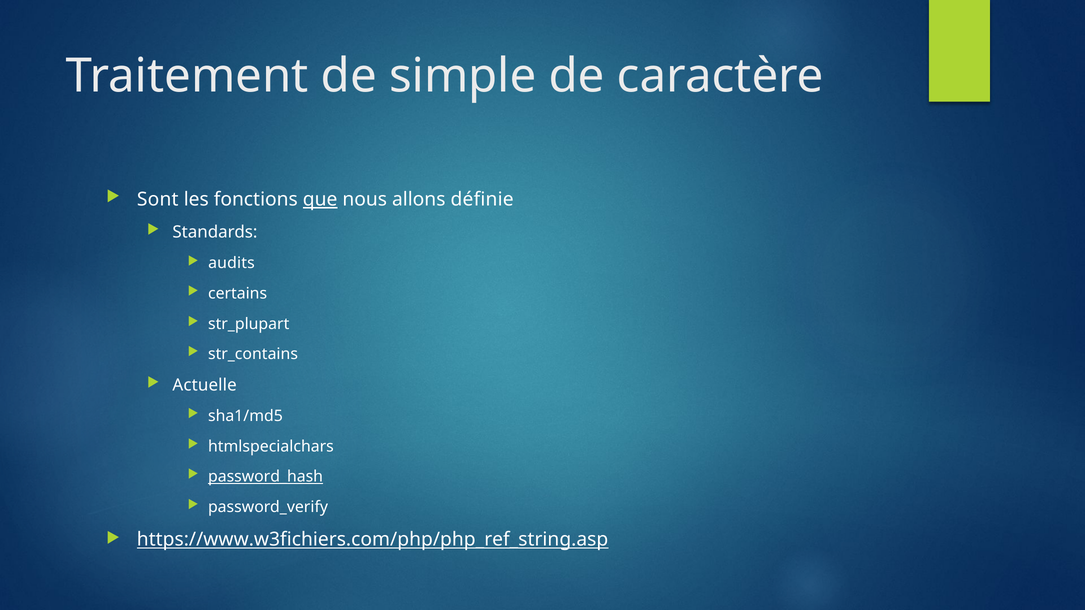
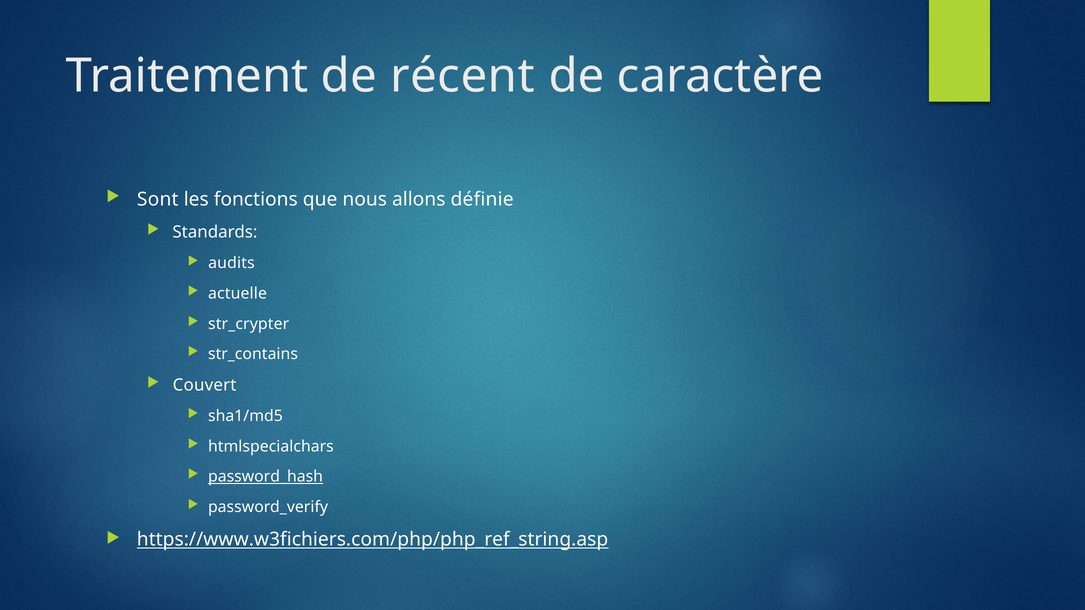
simple: simple -> récent
que underline: present -> none
certains: certains -> actuelle
str_plupart: str_plupart -> str_crypter
Actuelle: Actuelle -> Couvert
